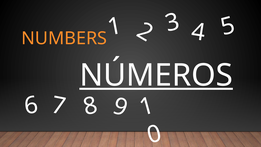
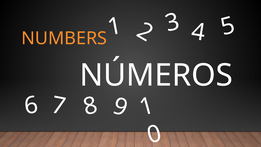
NÚMEROS underline: present -> none
